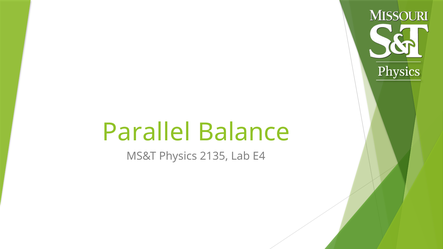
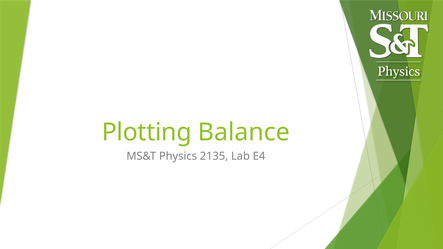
Parallel: Parallel -> Plotting
